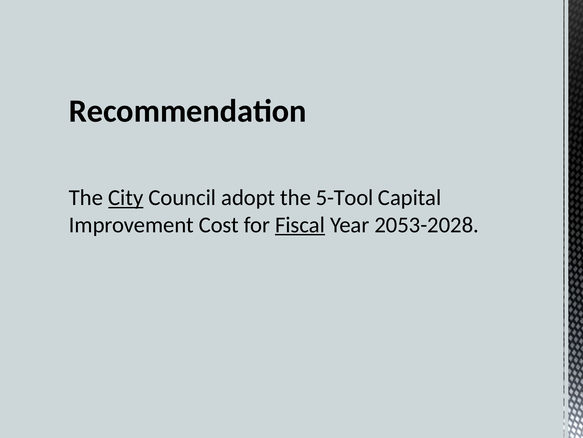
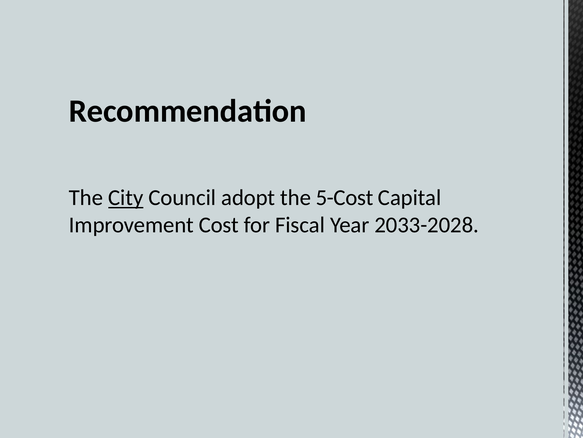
5-Tool: 5-Tool -> 5-Cost
Fiscal underline: present -> none
2053-2028: 2053-2028 -> 2033-2028
